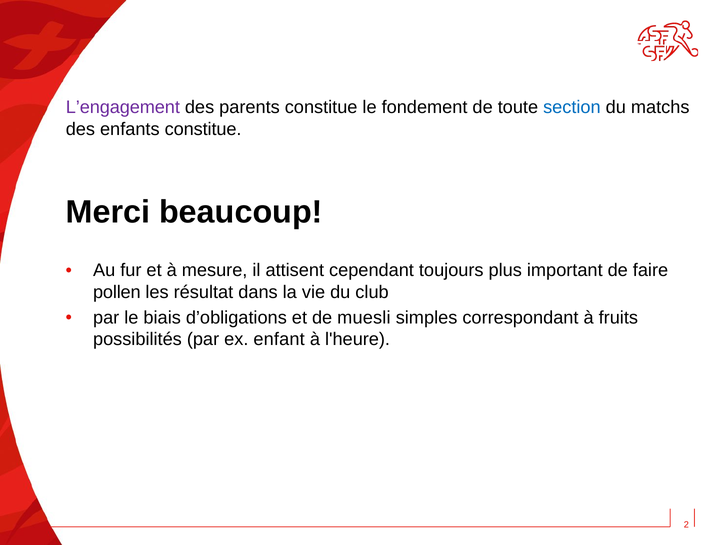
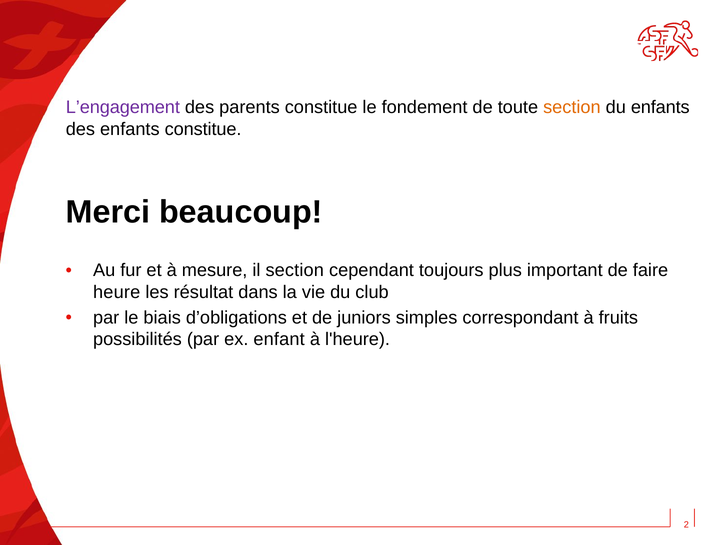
section at (572, 107) colour: blue -> orange
du matchs: matchs -> enfants
il attisent: attisent -> section
pollen: pollen -> heure
muesli: muesli -> juniors
